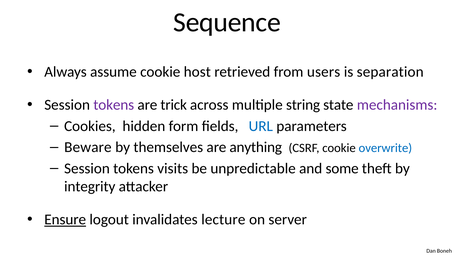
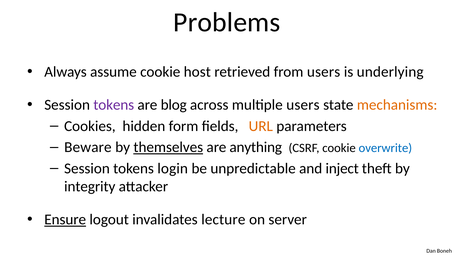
Sequence: Sequence -> Problems
separation: separation -> underlying
trick: trick -> blog
multiple string: string -> users
mechanisms colour: purple -> orange
URL colour: blue -> orange
themselves underline: none -> present
visits: visits -> login
some: some -> inject
